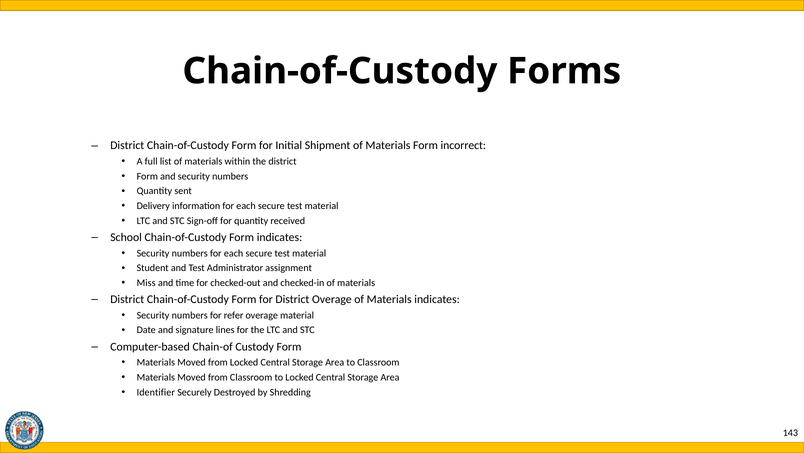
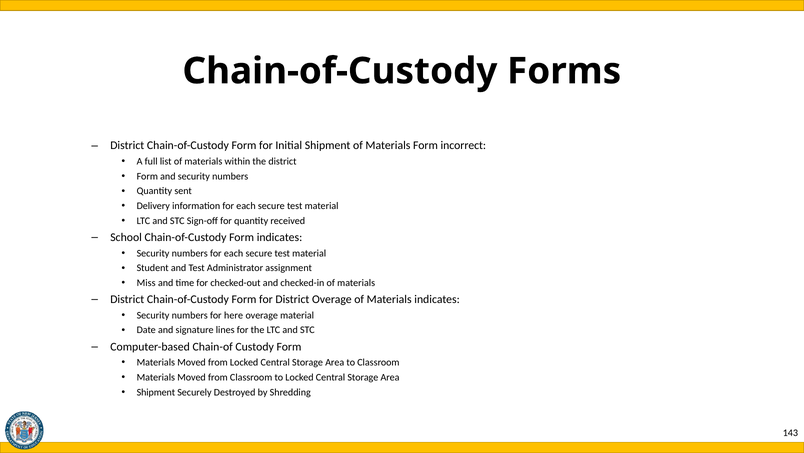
refer: refer -> here
Identifier at (156, 392): Identifier -> Shipment
